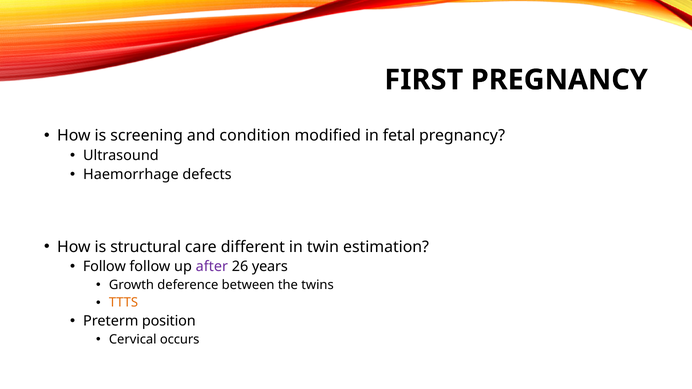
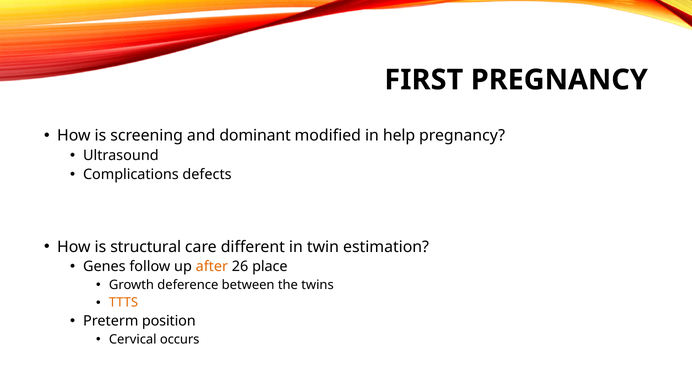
condition: condition -> dominant
fetal: fetal -> help
Haemorrhage: Haemorrhage -> Complications
Follow at (104, 267): Follow -> Genes
after colour: purple -> orange
years: years -> place
